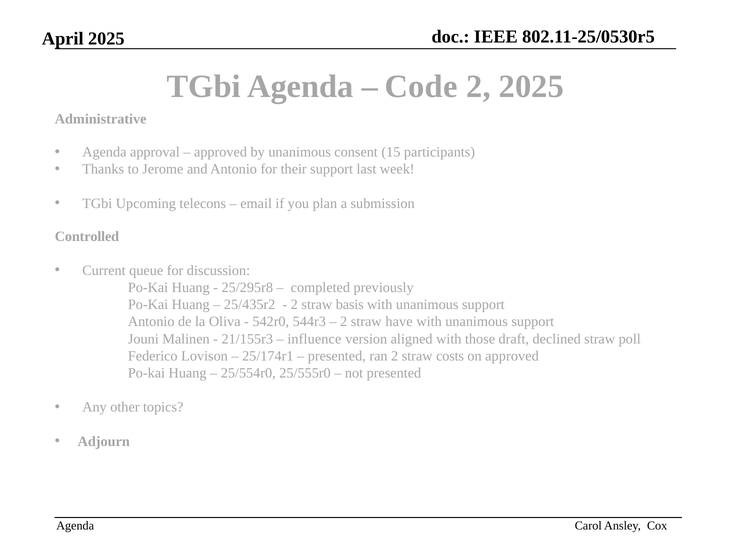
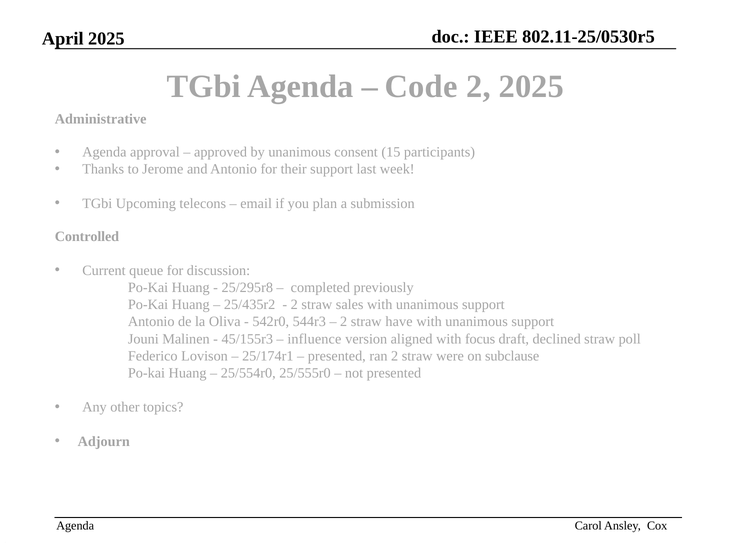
basis: basis -> sales
21/155r3: 21/155r3 -> 45/155r3
those: those -> focus
costs: costs -> were
on approved: approved -> subclause
